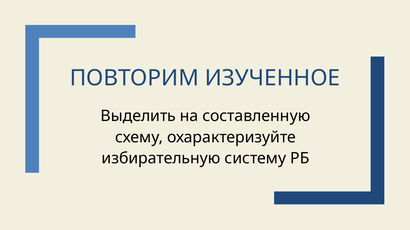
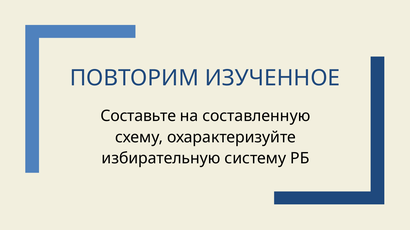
Выделить: Выделить -> Составьте
